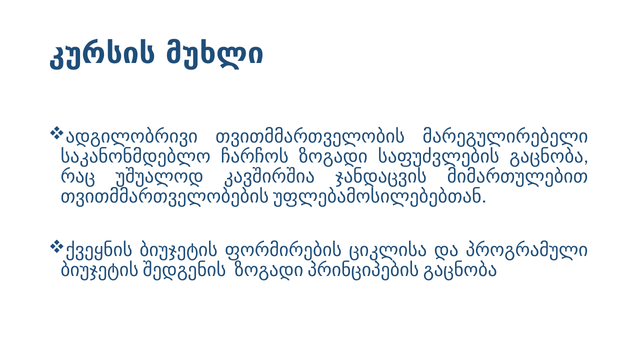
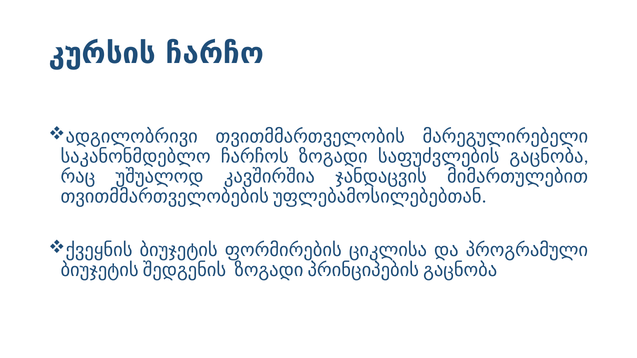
მუხლი: მუხლი -> ჩარჩო
